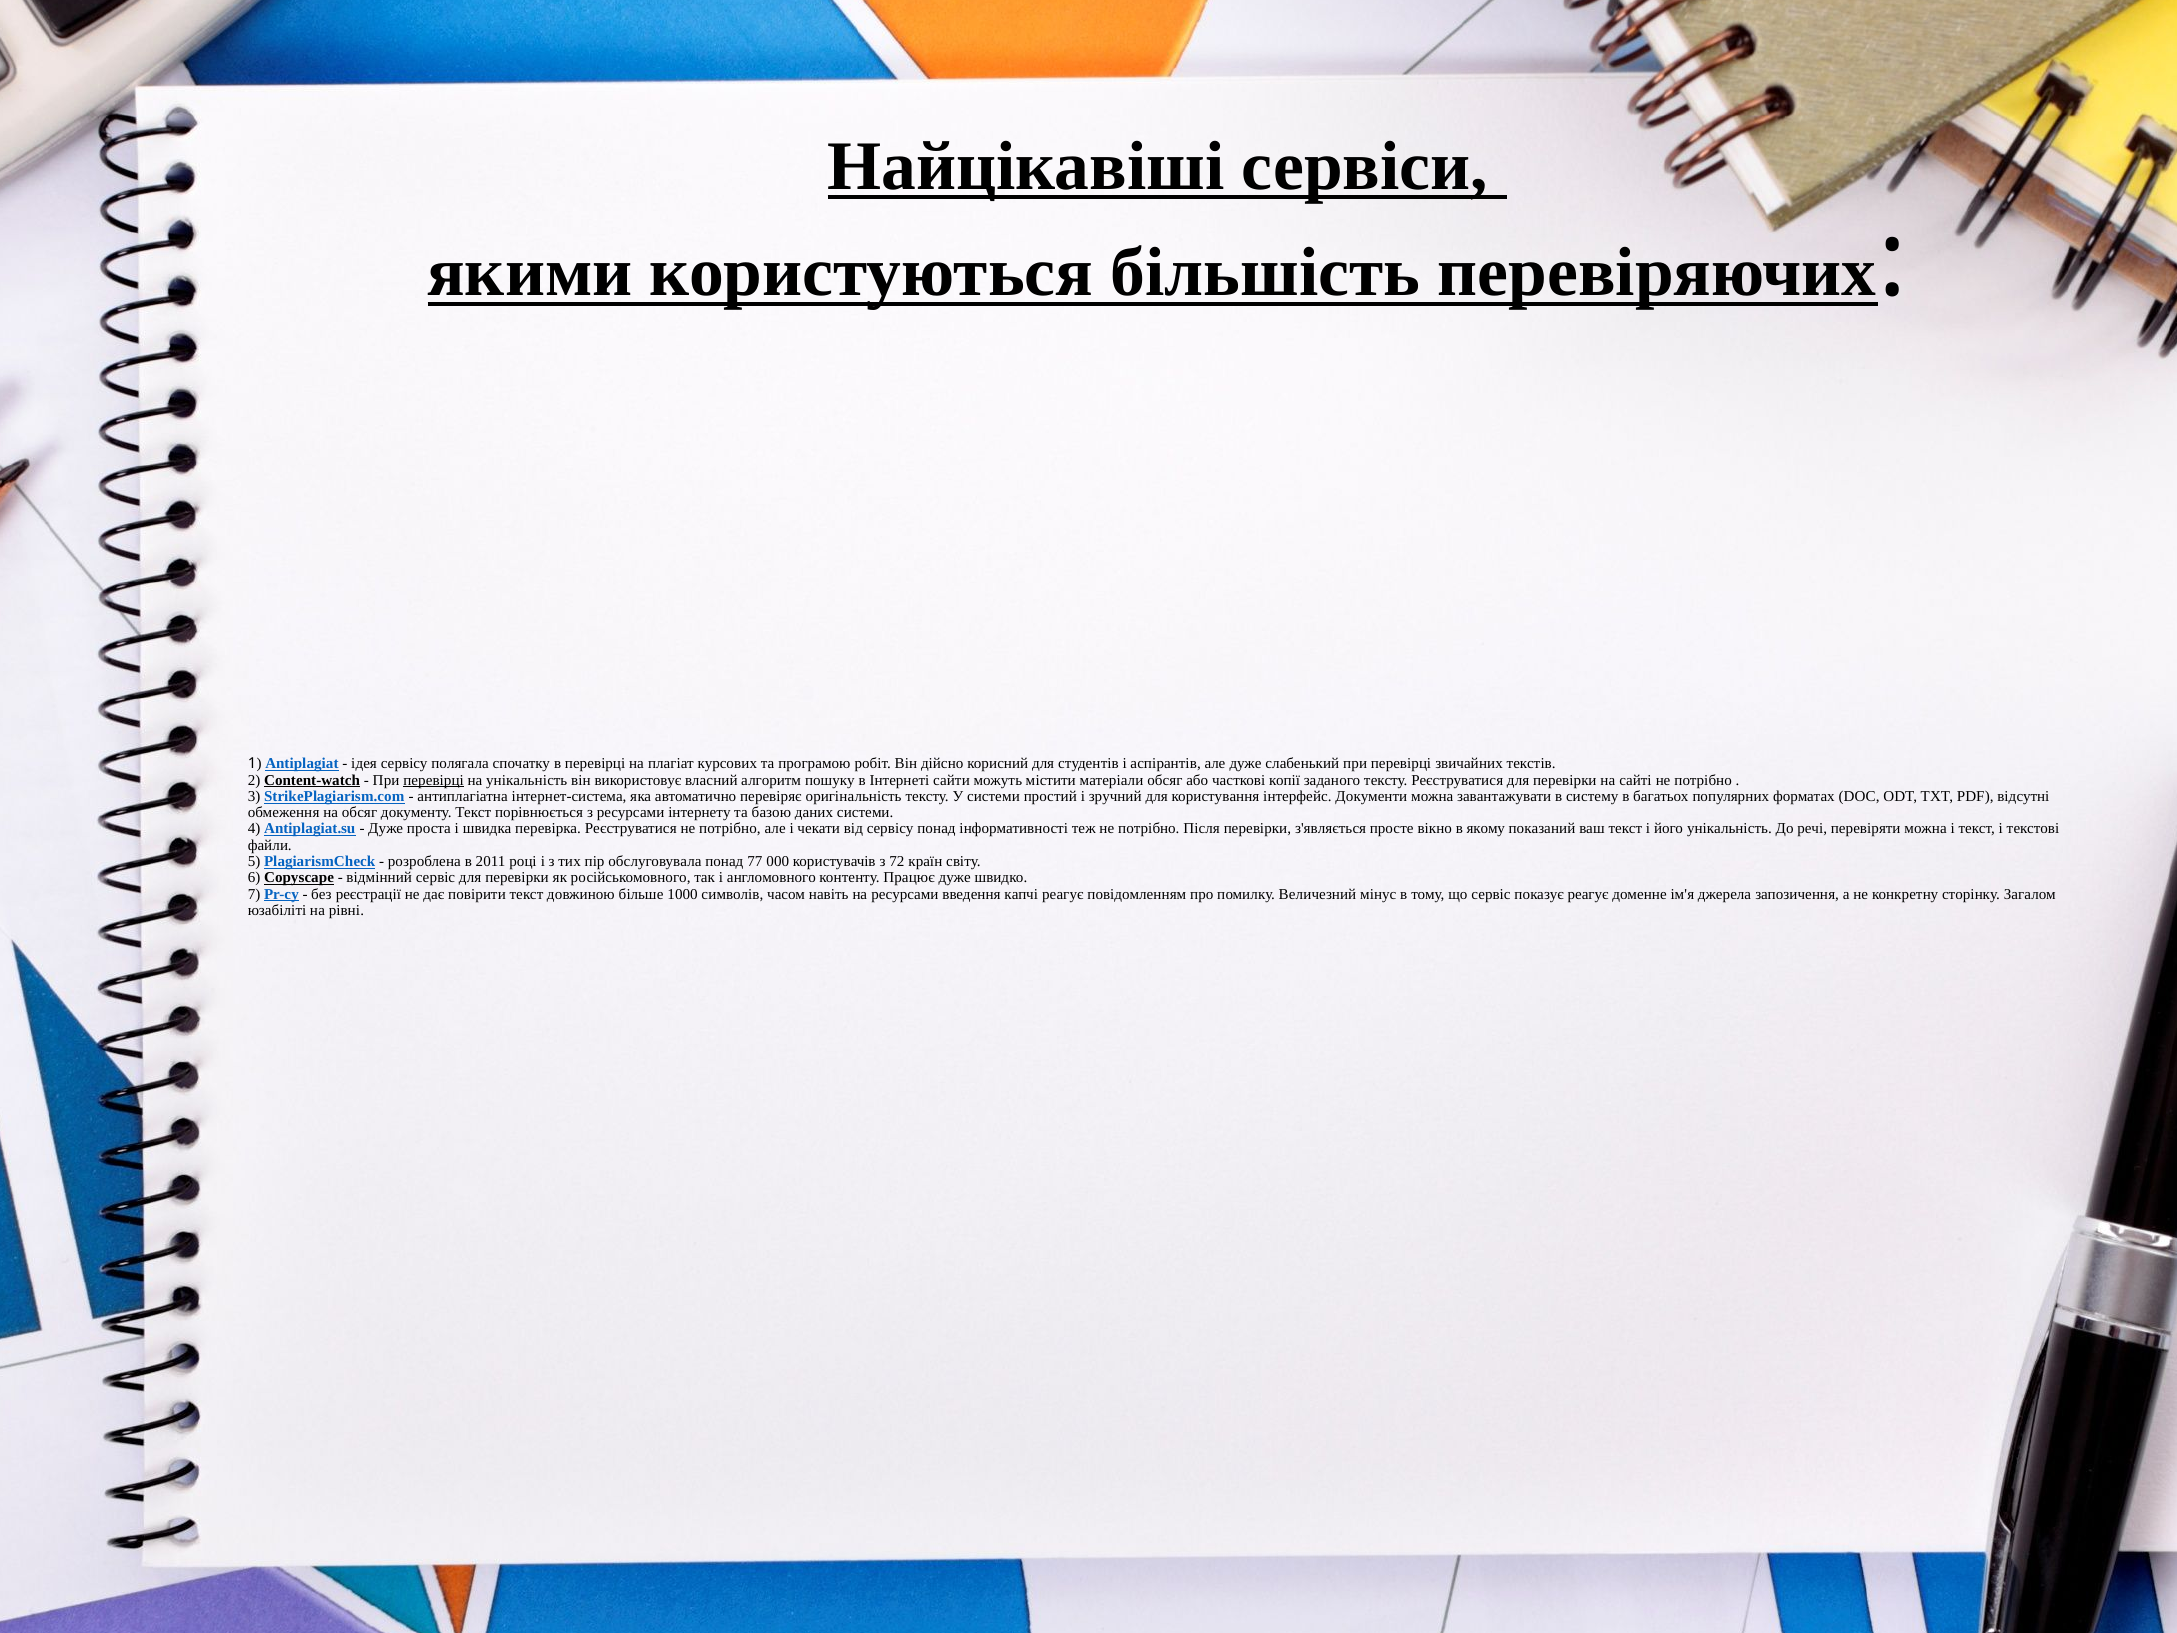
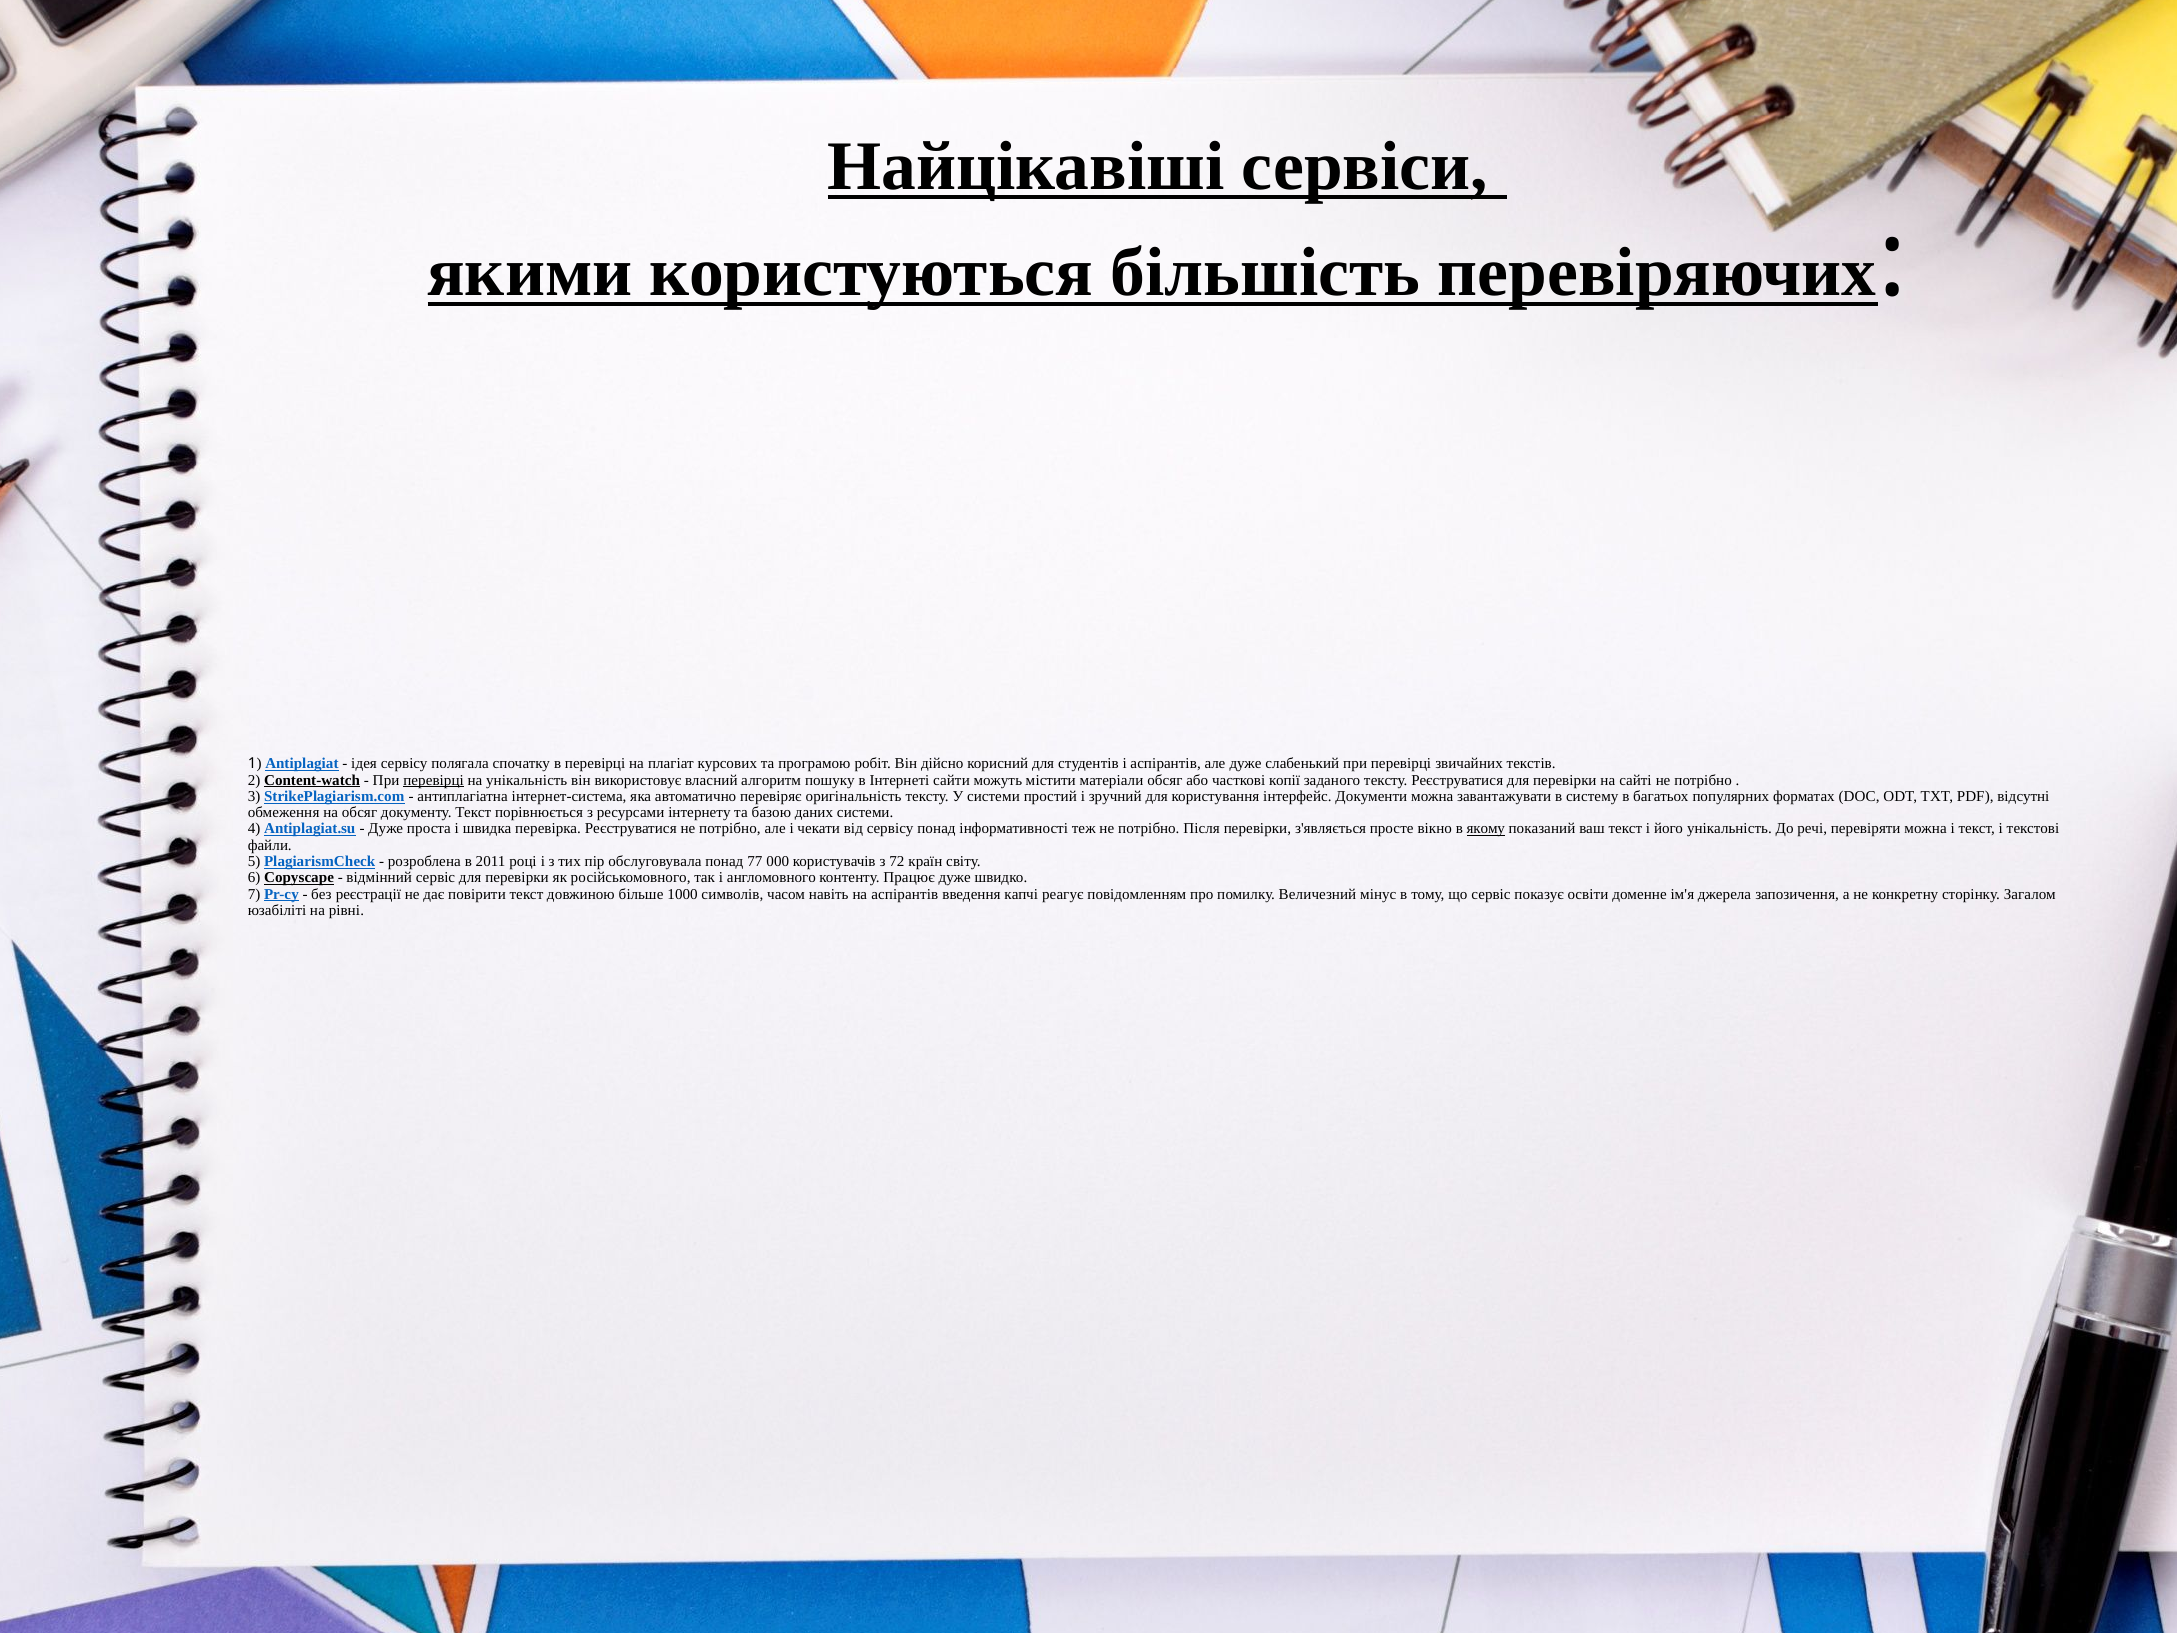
якому underline: none -> present
на ресурсами: ресурсами -> аспірантів
показує реагує: реагує -> освіти
